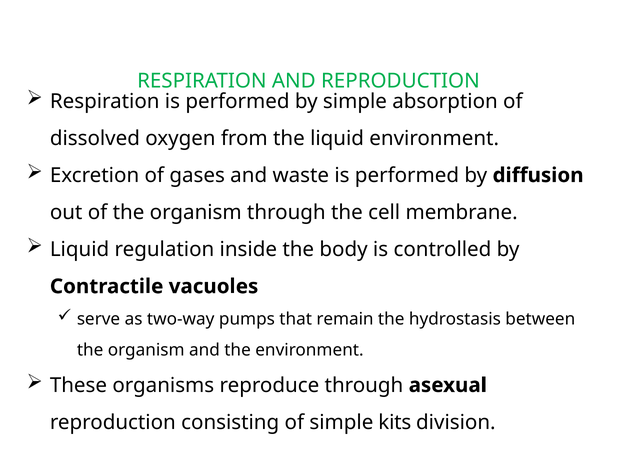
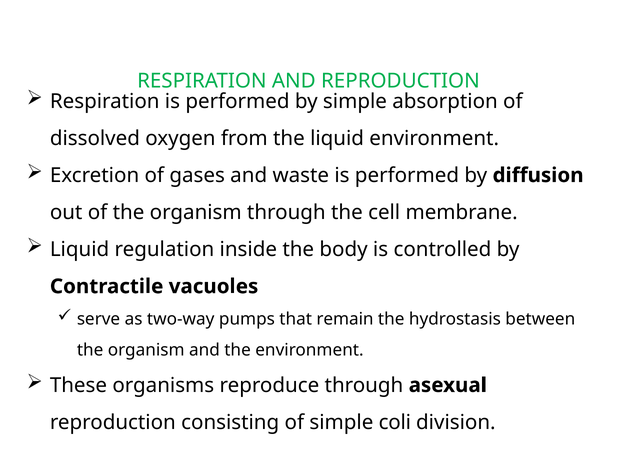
kits: kits -> coli
